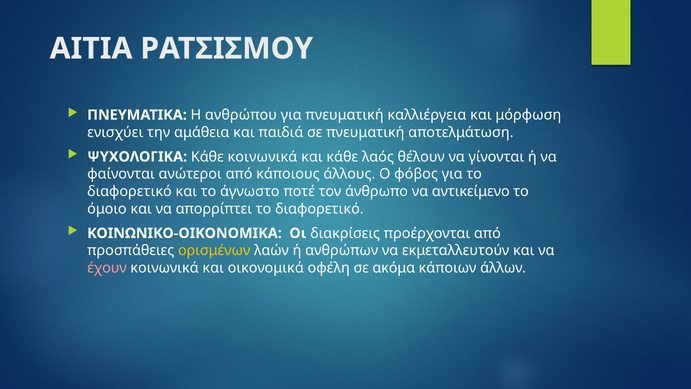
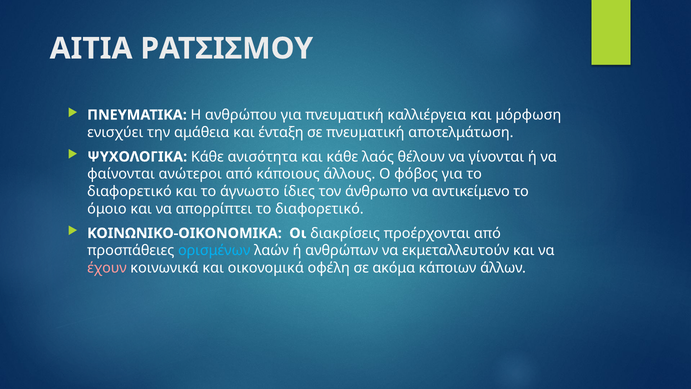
παιδιά: παιδιά -> ένταξη
Κάθε κοινωνικά: κοινωνικά -> ανισότητα
ποτέ: ποτέ -> ίδιες
ορισμένων colour: yellow -> light blue
